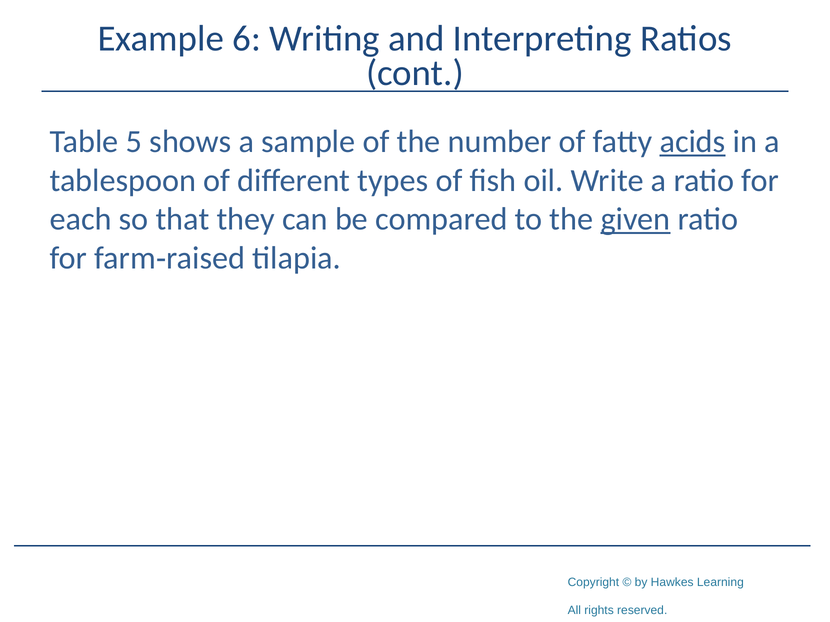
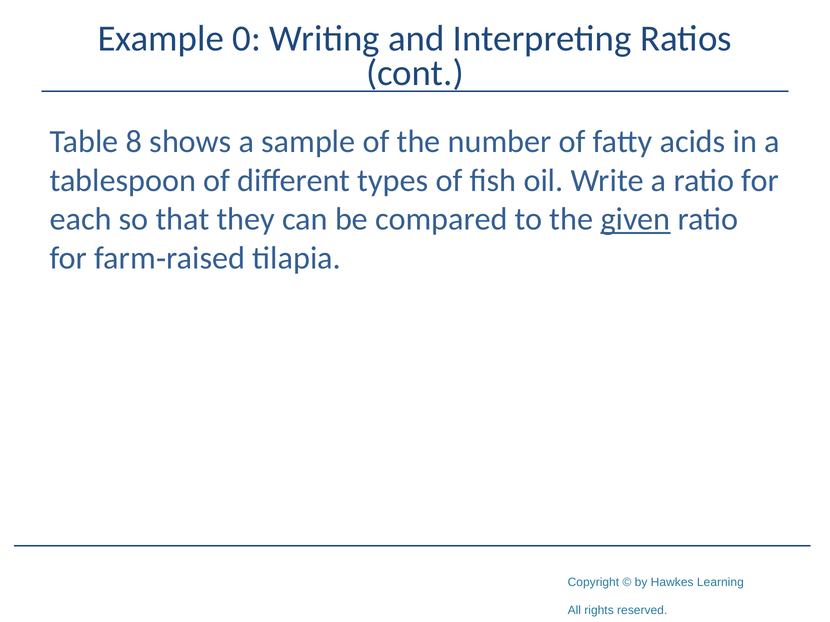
6: 6 -> 0
5: 5 -> 8
acids underline: present -> none
